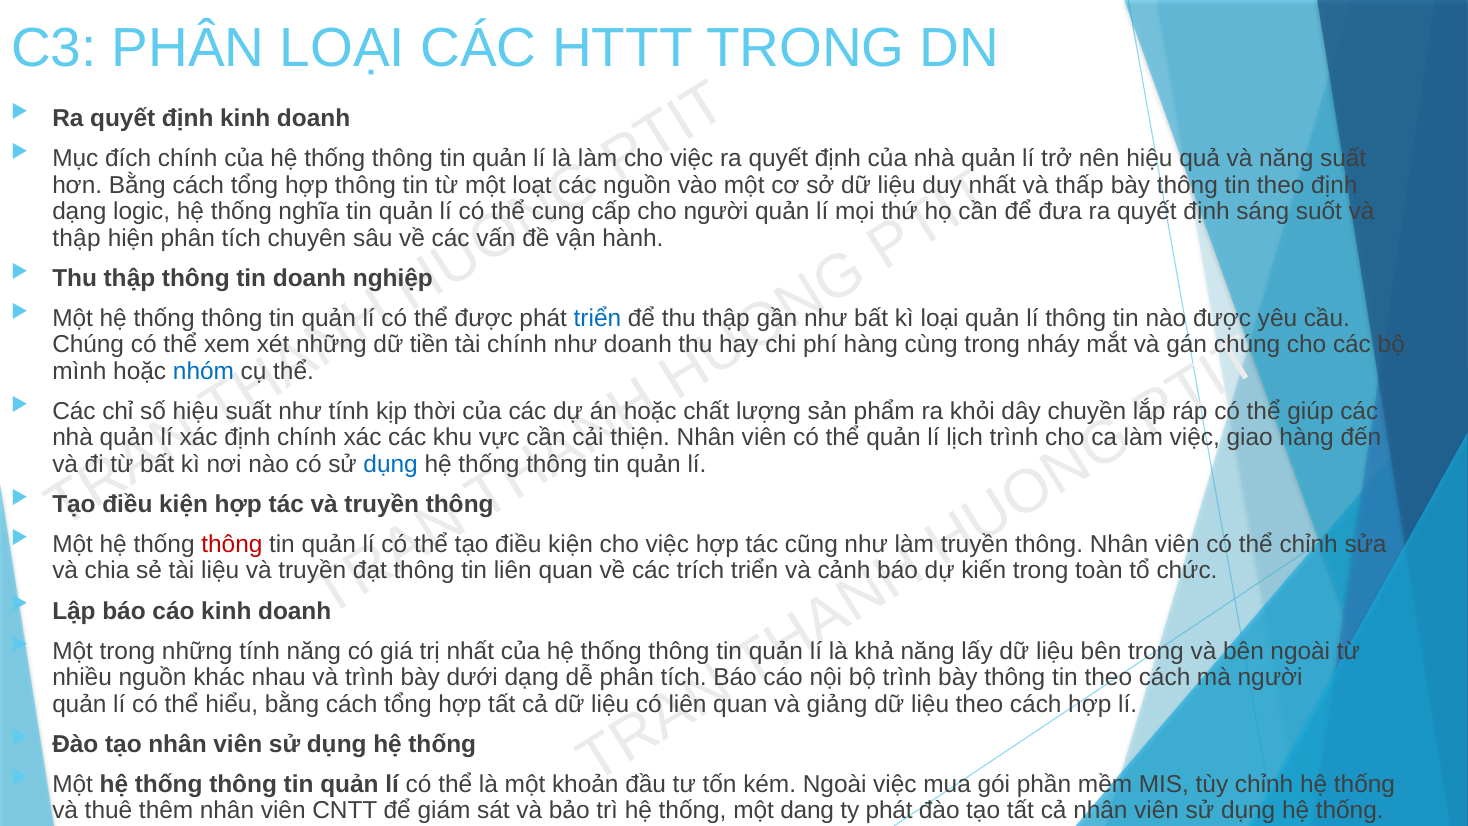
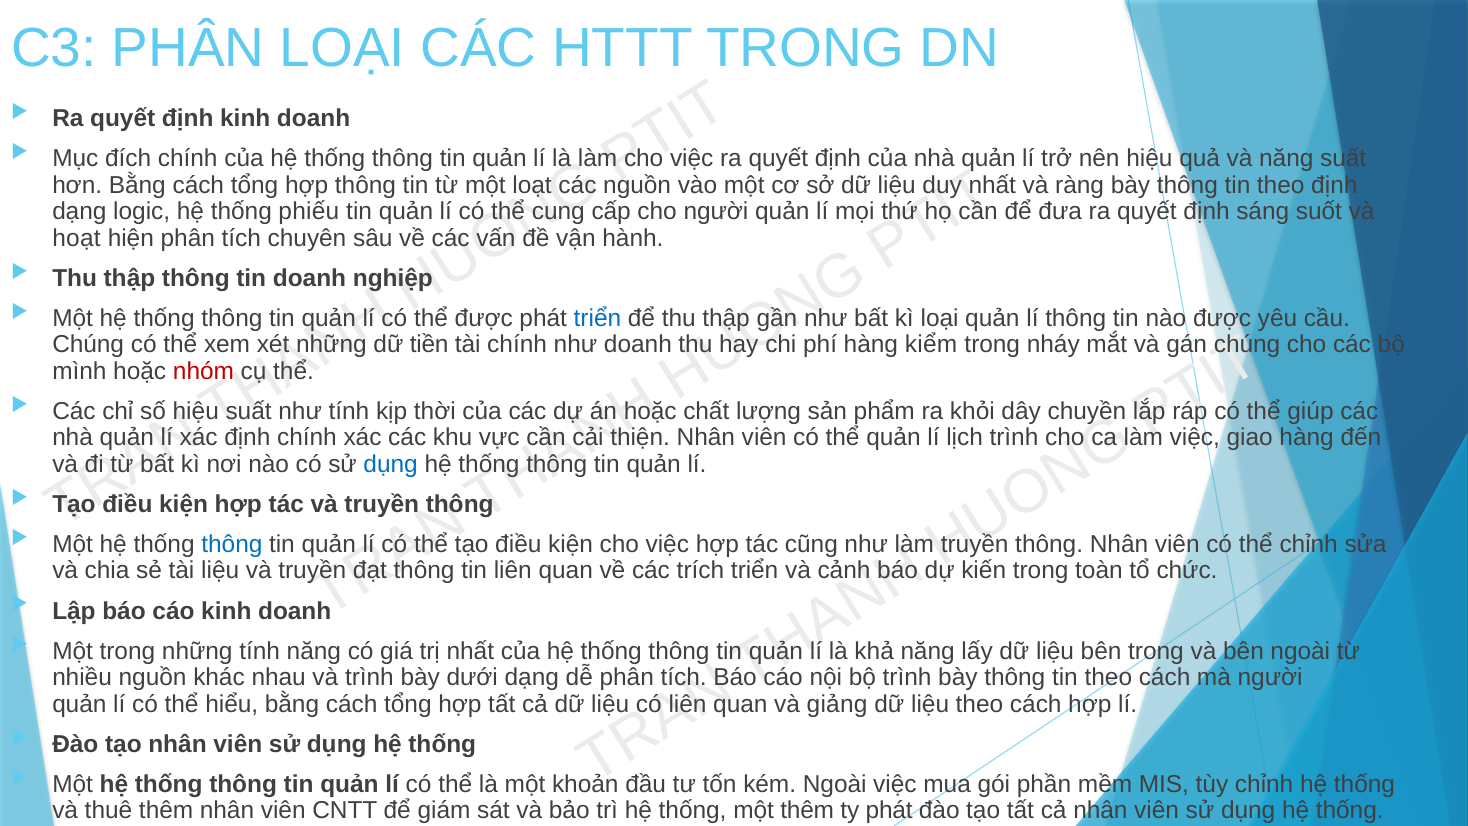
thấp: thấp -> ràng
nghĩa: nghĩa -> phiếu
thập at (77, 238): thập -> hoạt
cùng: cùng -> kiểm
nhóm colour: blue -> red
thông at (232, 544) colour: red -> blue
một dang: dang -> thêm
